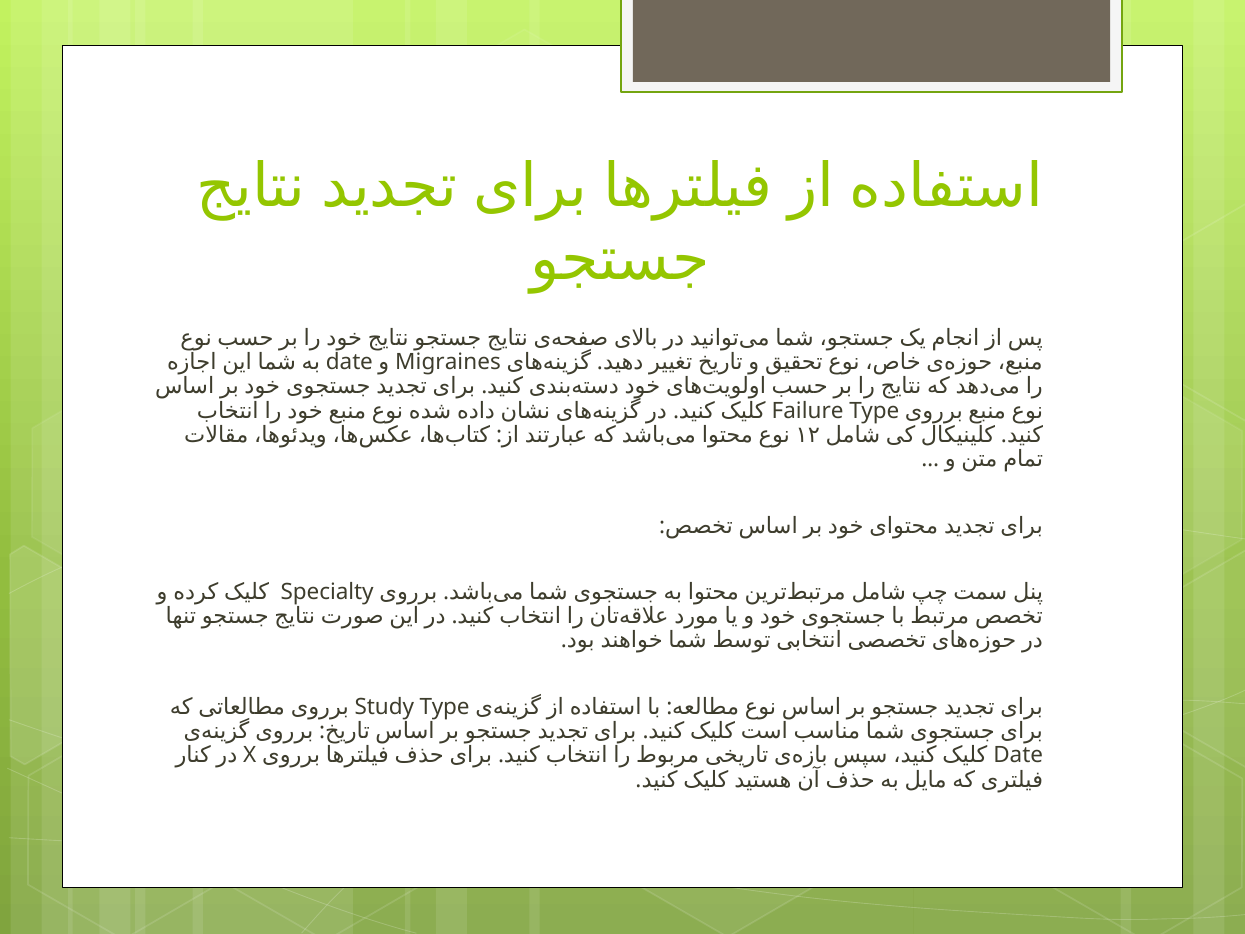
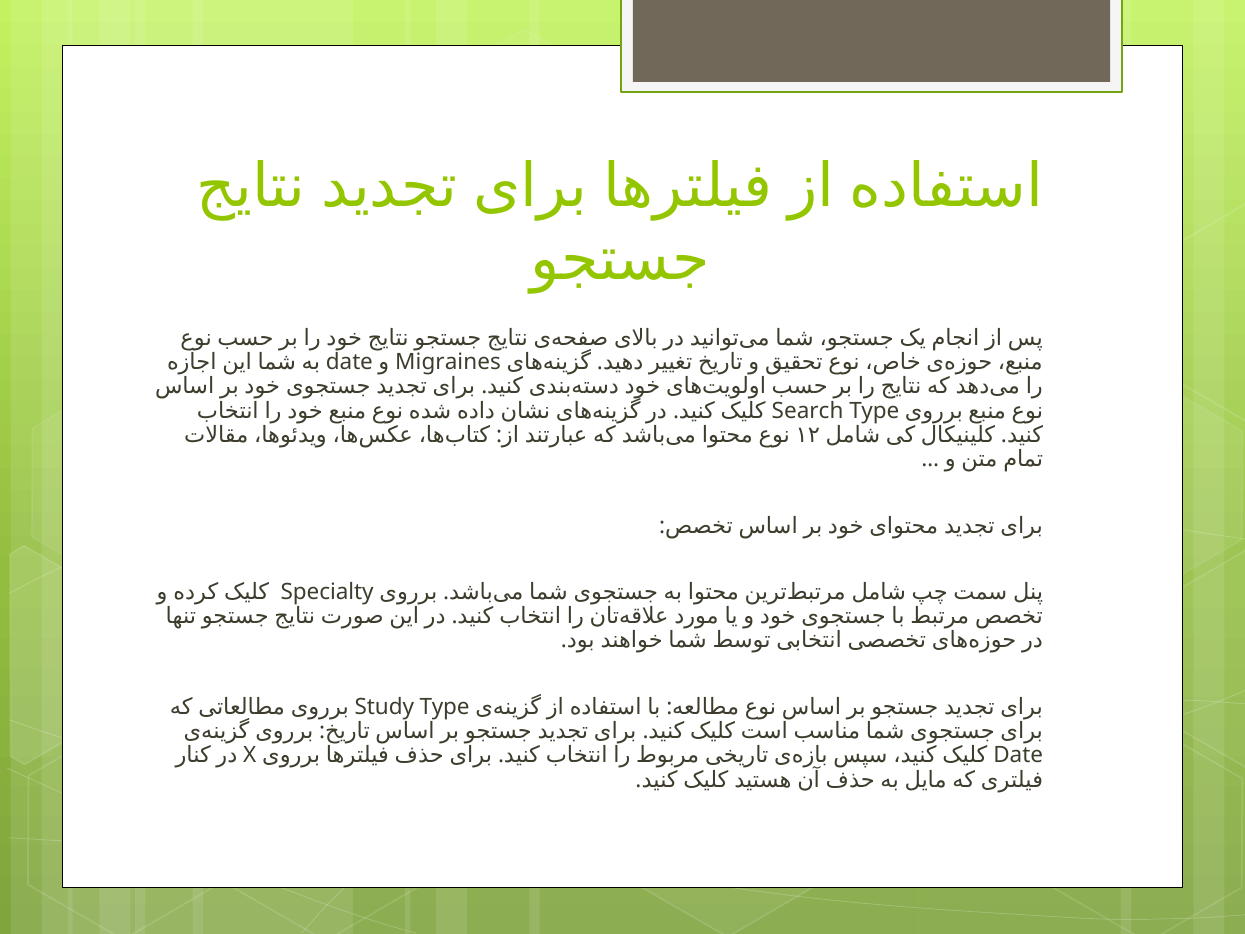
Failure: Failure -> Search
